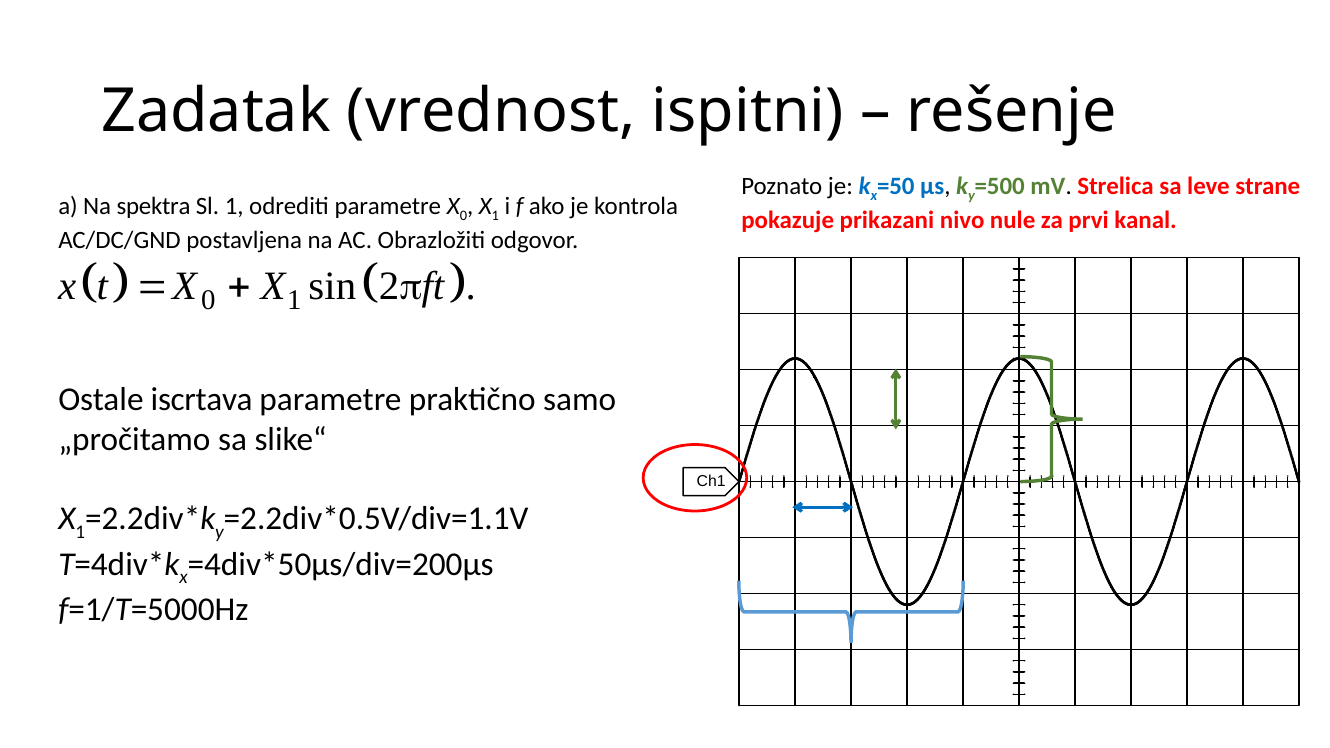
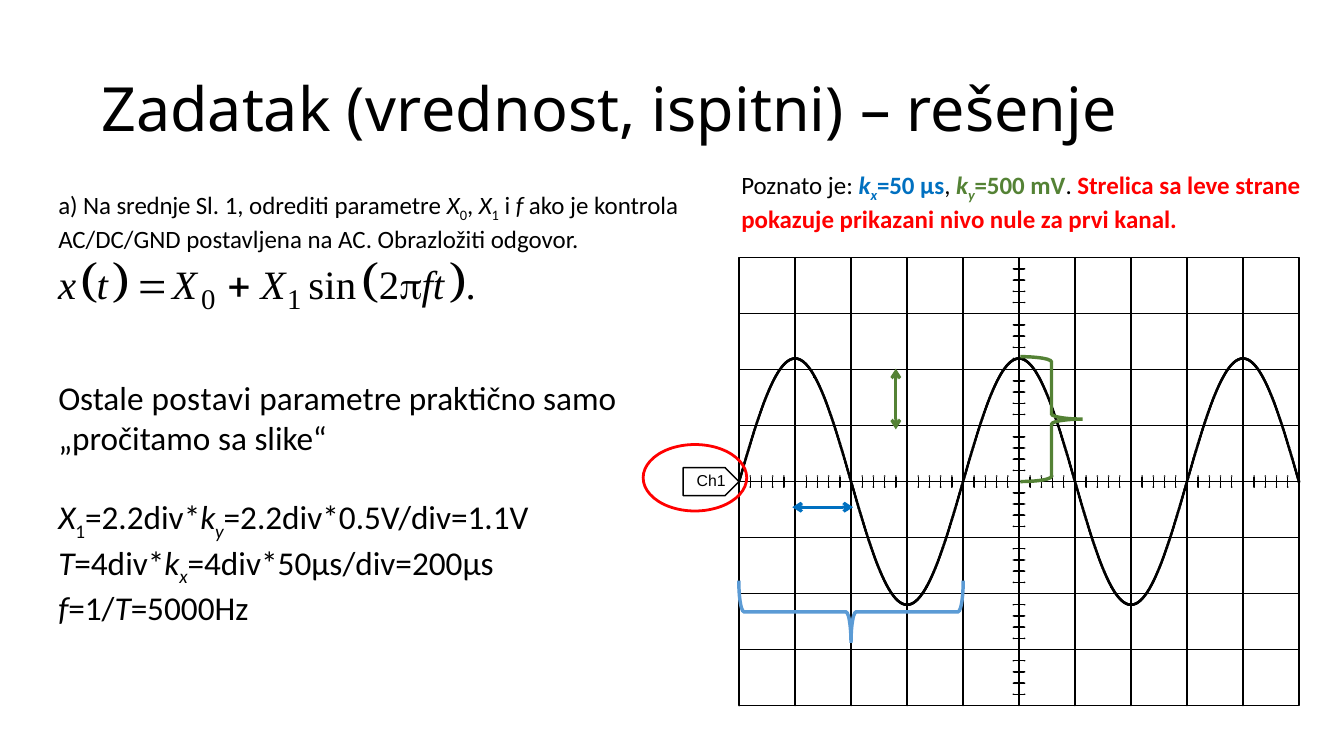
spektra: spektra -> srednje
iscrtava: iscrtava -> postavi
